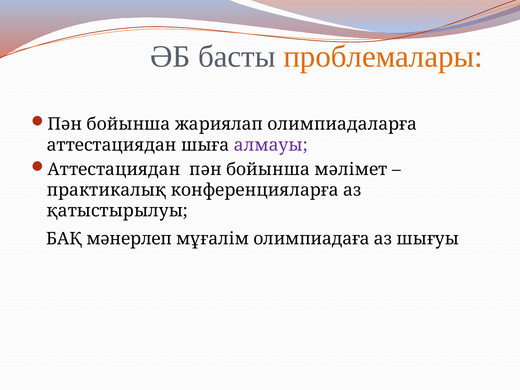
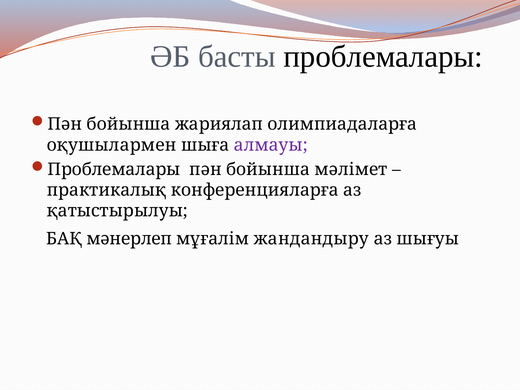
проблемалары at (383, 57) colour: orange -> black
аттестациядан at (112, 145): аттестациядан -> оқушылармен
Аттестациядан at (114, 169): Аттестациядан -> Проблемалары
олимпиадаға: олимпиадаға -> жандандыру
